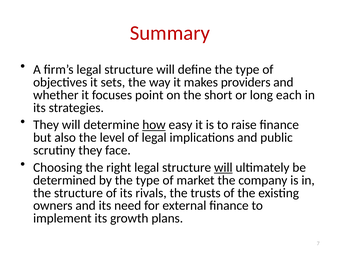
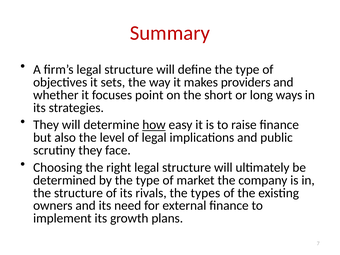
each: each -> ways
will at (223, 168) underline: present -> none
trusts: trusts -> types
